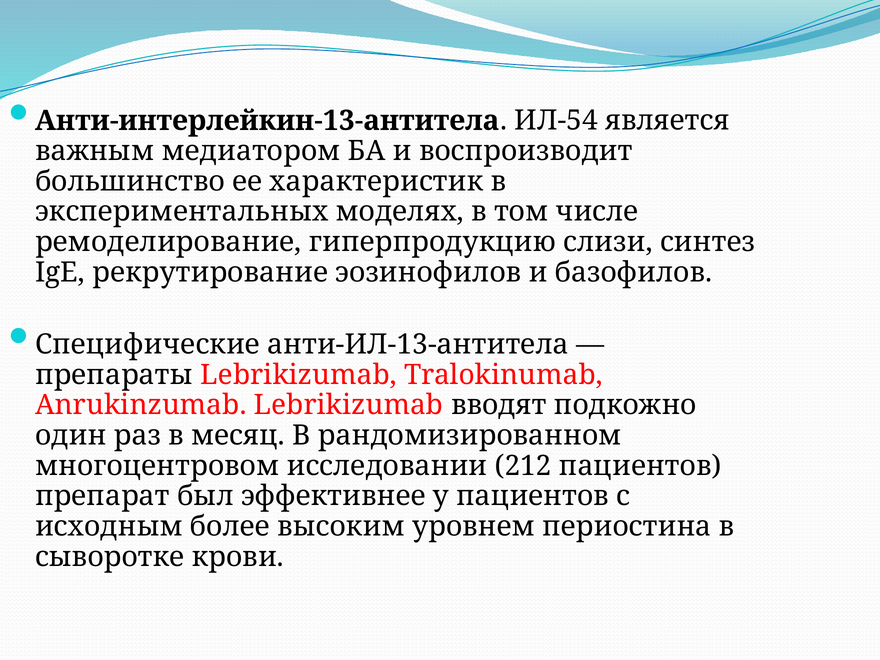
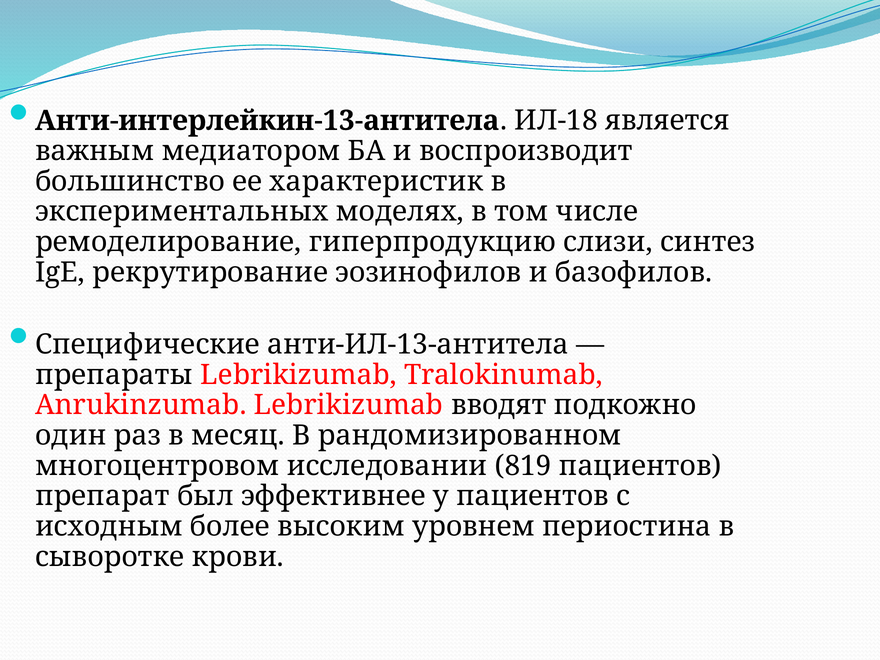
ИЛ-54: ИЛ-54 -> ИЛ-18
212: 212 -> 819
